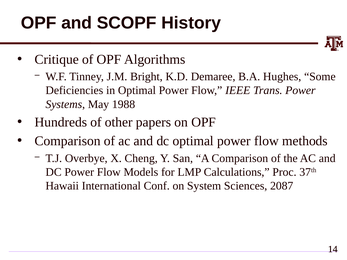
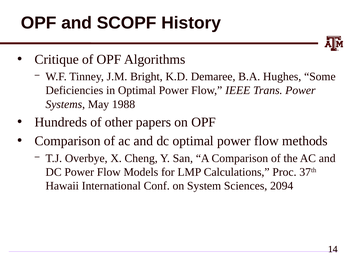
2087: 2087 -> 2094
